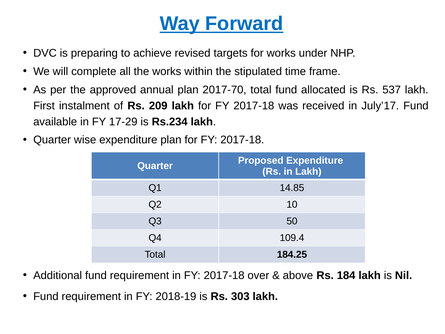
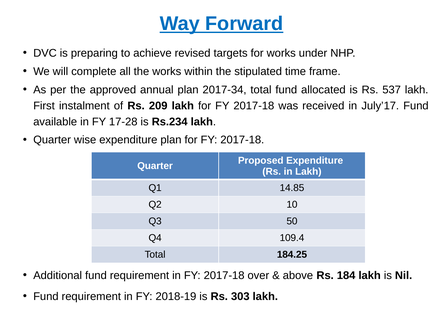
2017-70: 2017-70 -> 2017-34
17-29: 17-29 -> 17-28
